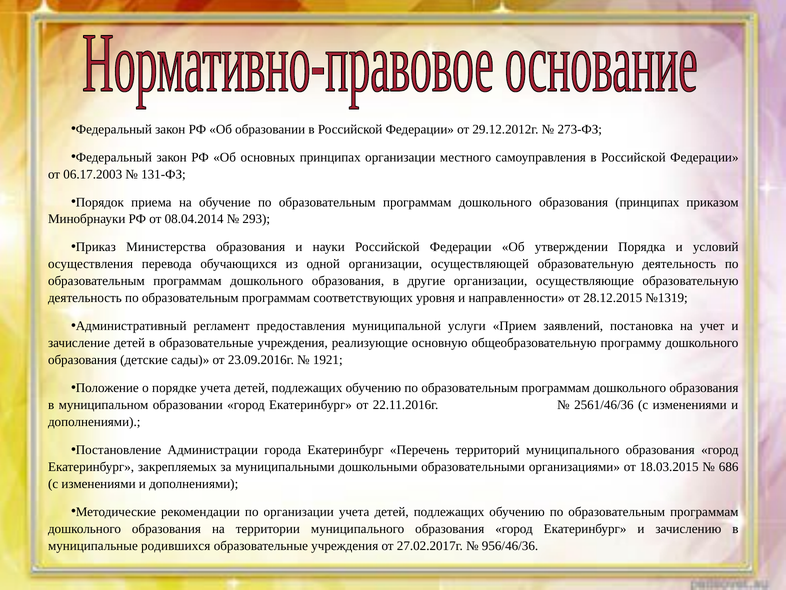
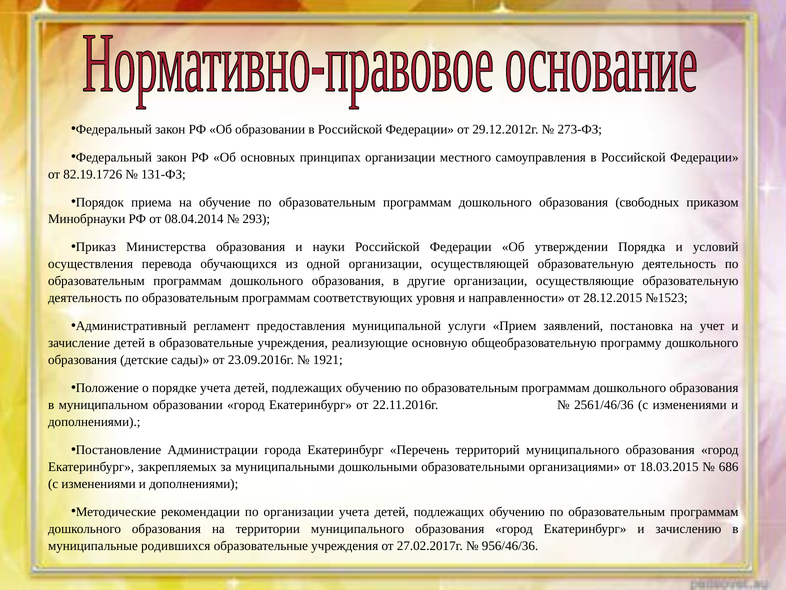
06.17.2003: 06.17.2003 -> 82.19.1726
образования принципах: принципах -> свободных
№1319: №1319 -> №1523
